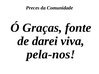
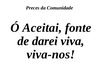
Graças: Graças -> Aceitai
pela-nos: pela-nos -> viva-nos
